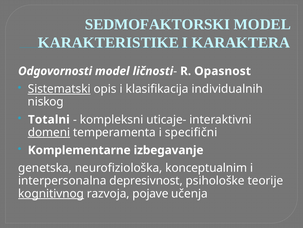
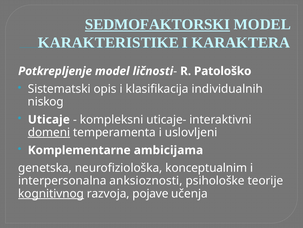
SEDMOFAKTORSKI underline: none -> present
Odgovornosti: Odgovornosti -> Potkrepljenje
Opasnost: Opasnost -> Patološko
Sistematski underline: present -> none
Totalni: Totalni -> Uticaje
specifični: specifični -> uslovljeni
izbegavanje: izbegavanje -> ambicijama
depresivnost: depresivnost -> anksioznosti
